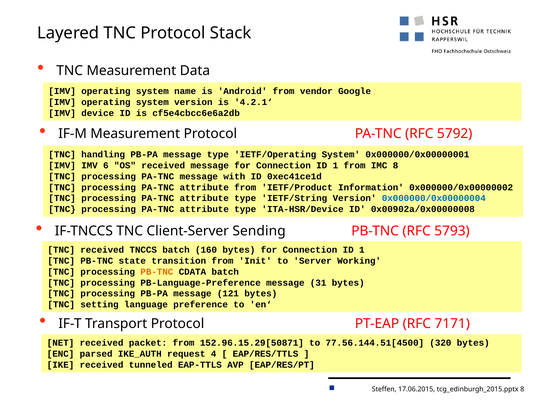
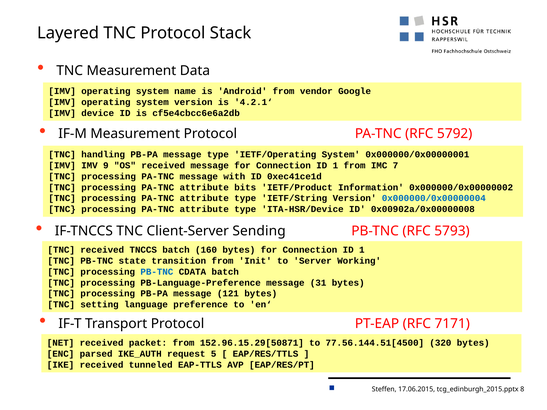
6: 6 -> 9
IMC 8: 8 -> 7
attribute from: from -> bits
PB-TNC at (157, 272) colour: orange -> blue
4: 4 -> 5
